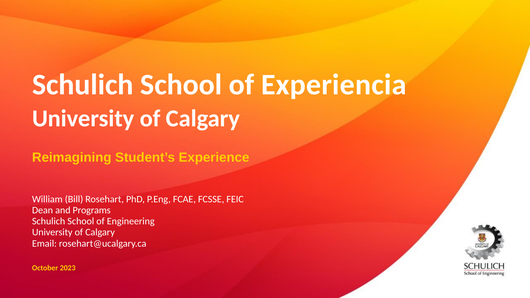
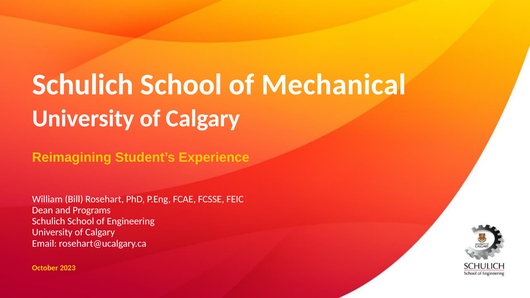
Experiencia: Experiencia -> Mechanical
